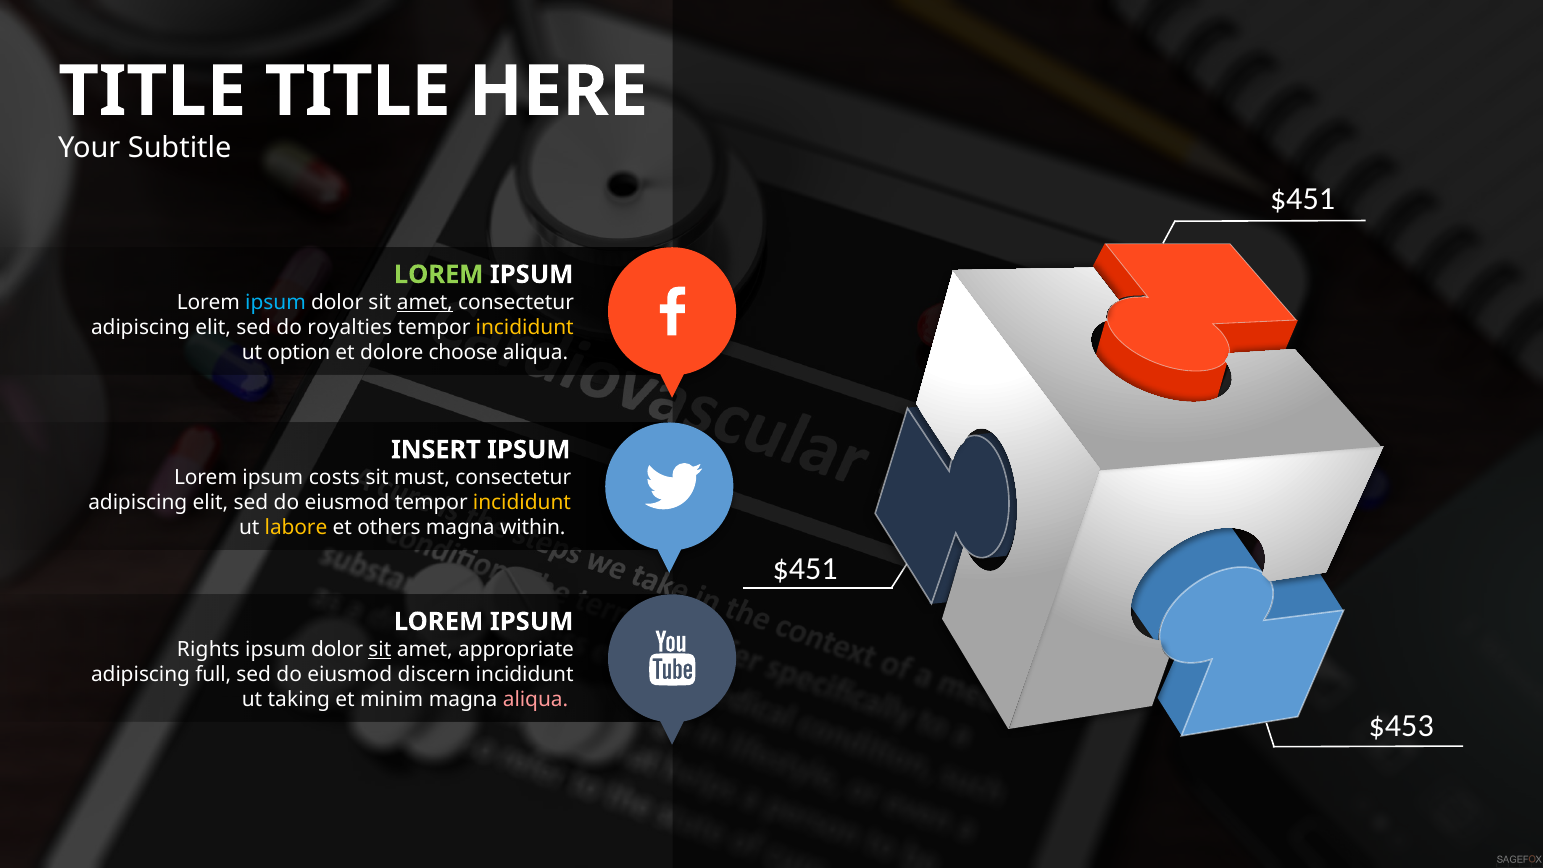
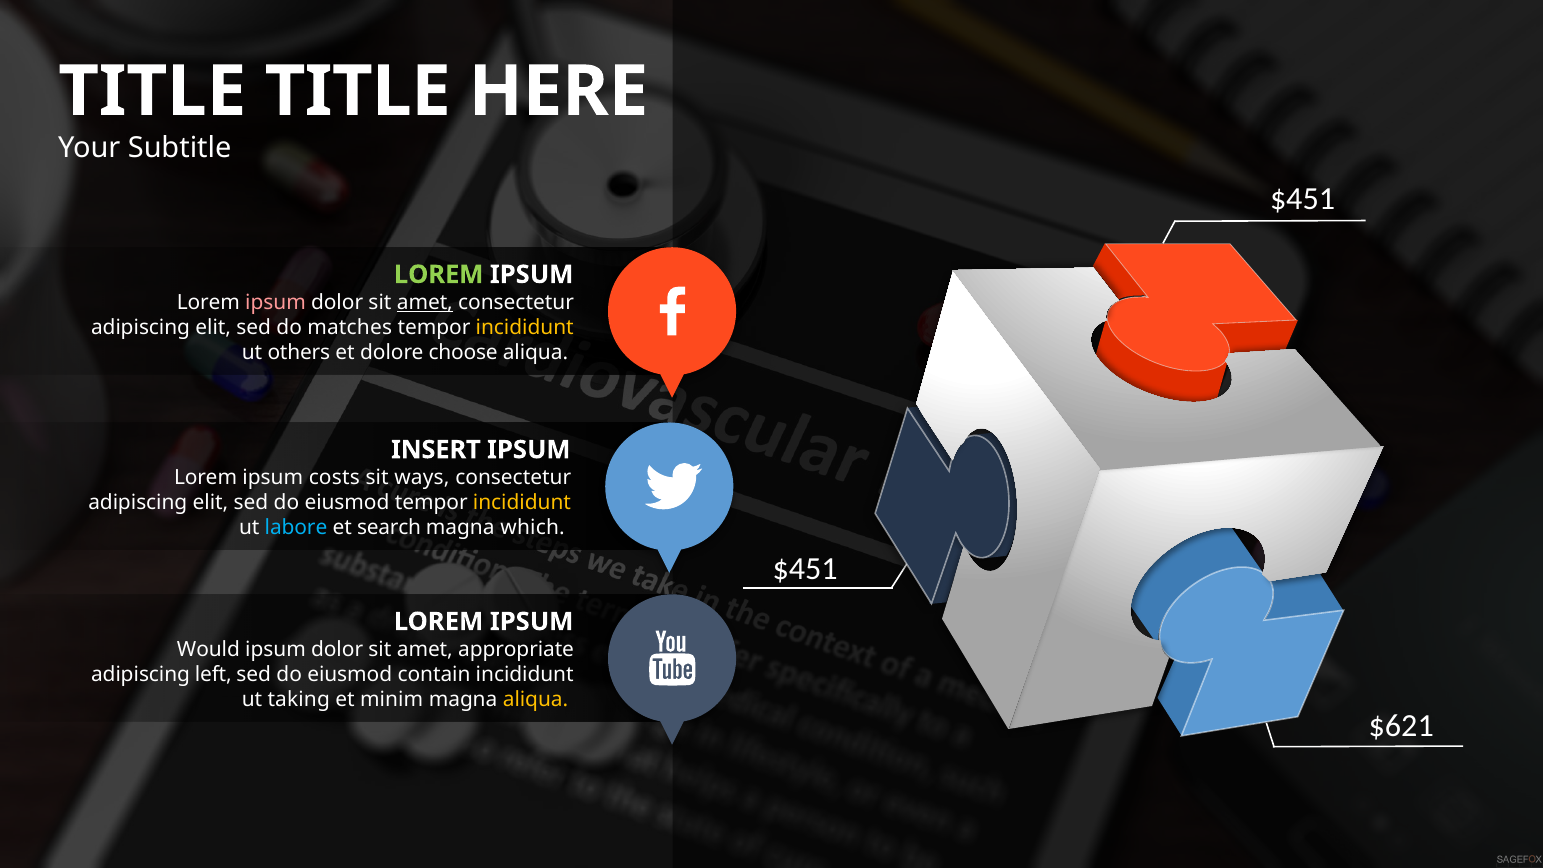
ipsum at (276, 302) colour: light blue -> pink
royalties: royalties -> matches
option: option -> others
must: must -> ways
labore colour: yellow -> light blue
others: others -> search
within: within -> which
Rights: Rights -> Would
sit at (380, 649) underline: present -> none
full: full -> left
discern: discern -> contain
aliqua at (536, 699) colour: pink -> yellow
$453: $453 -> $621
